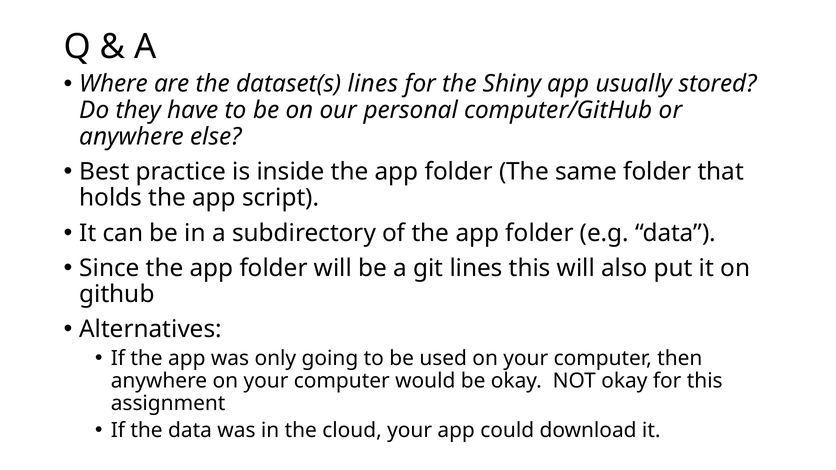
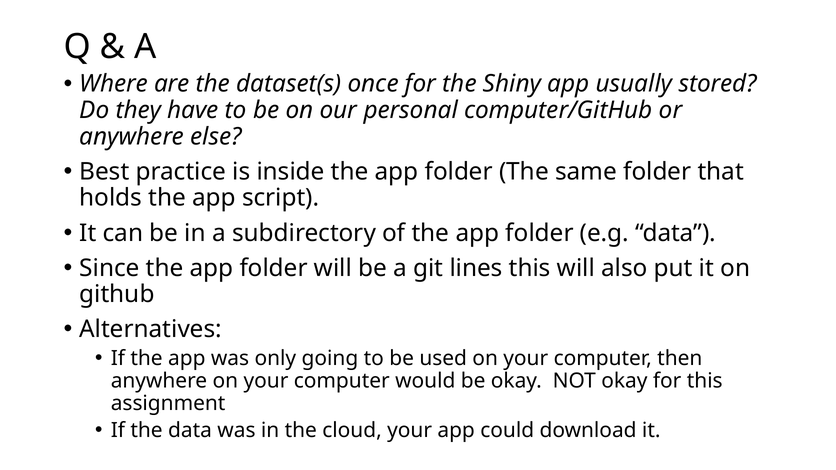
dataset(s lines: lines -> once
